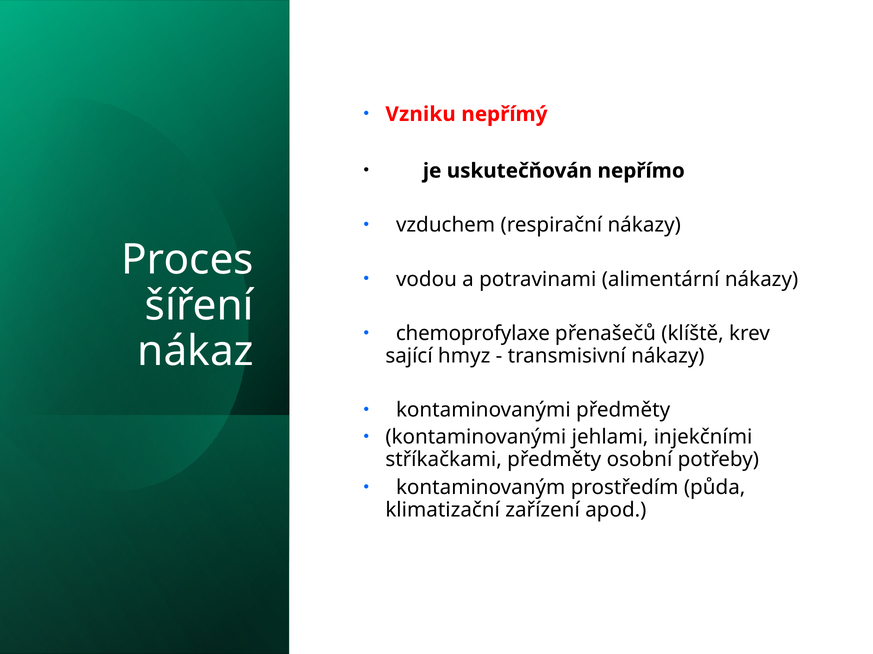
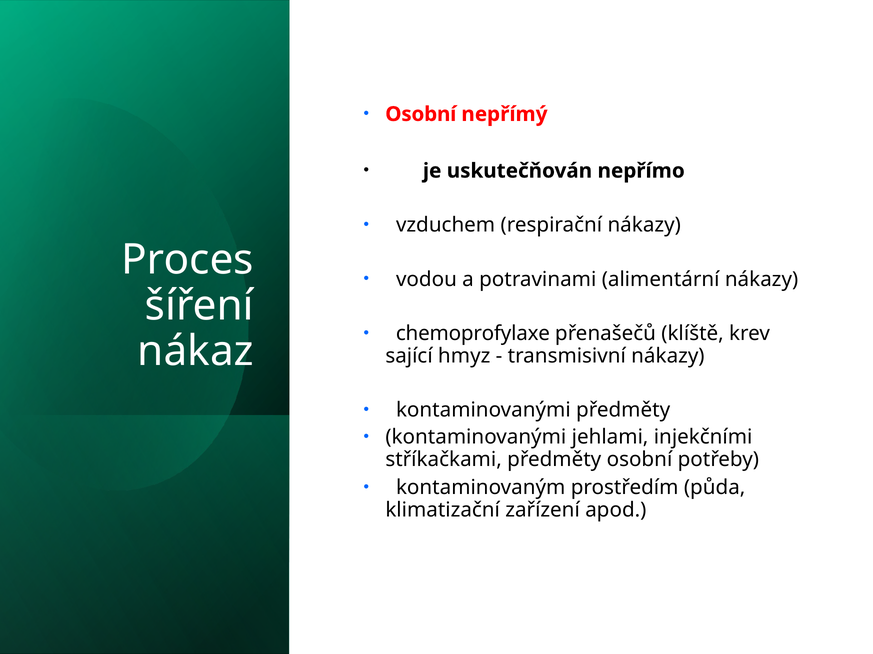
Vzniku at (421, 114): Vzniku -> Osobní
